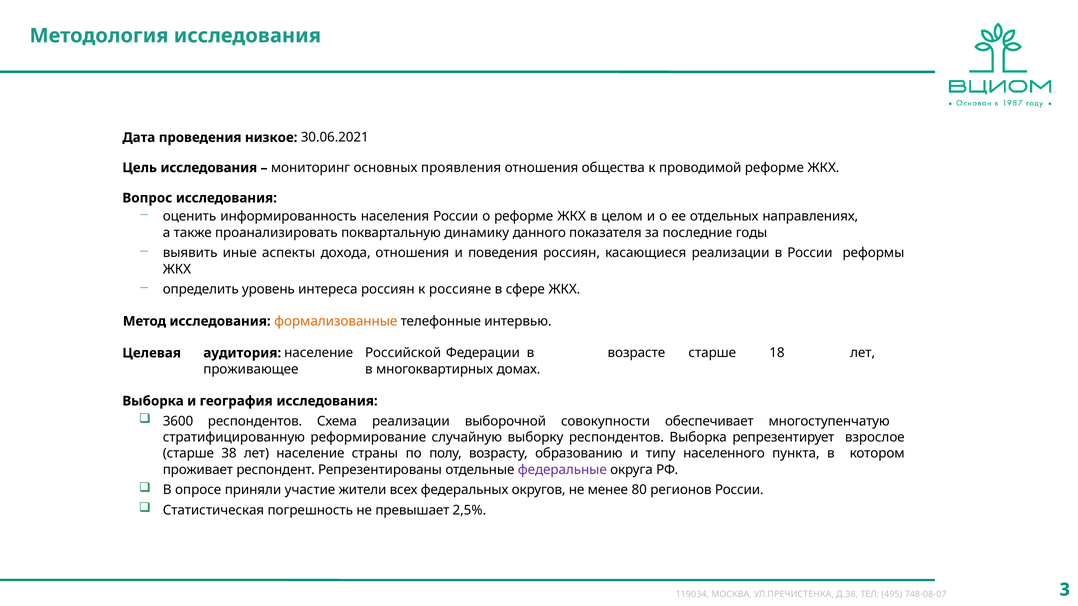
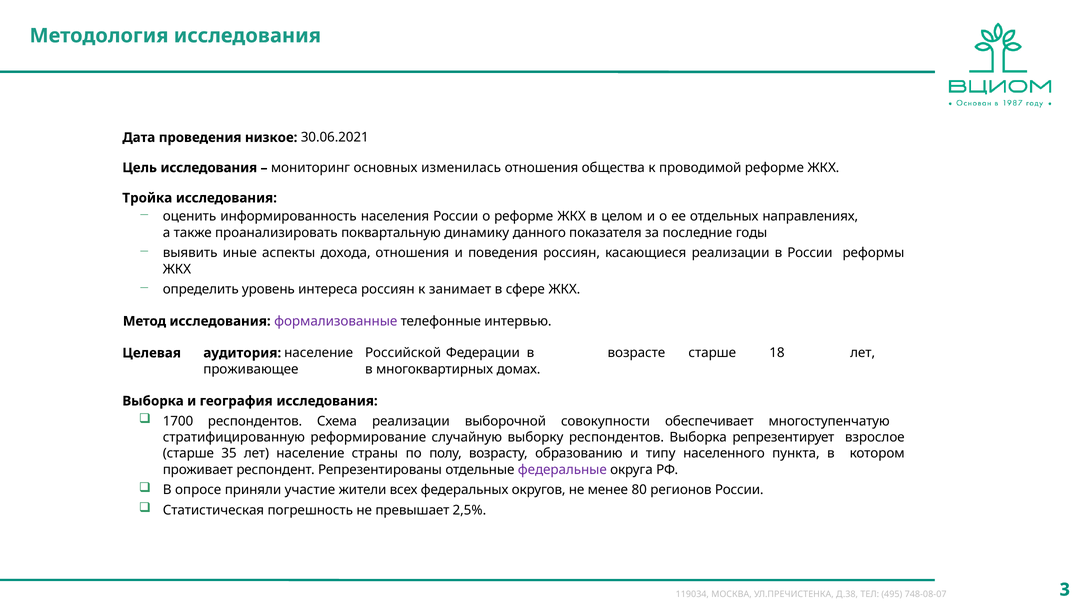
проявления: проявления -> изменилась
Вопрос: Вопрос -> Тройка
россияне: россияне -> занимает
формализованные colour: orange -> purple
3600: 3600 -> 1700
38: 38 -> 35
